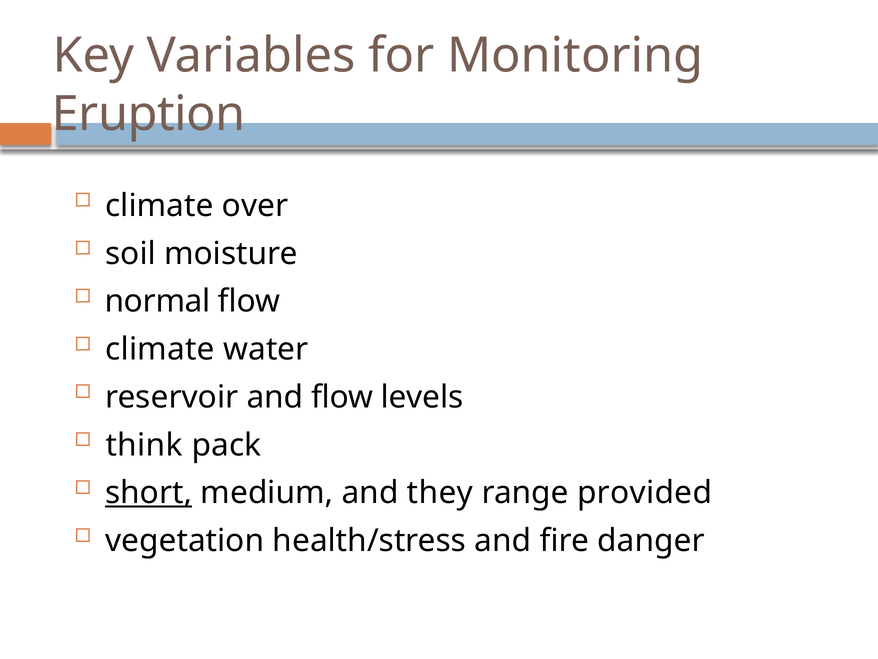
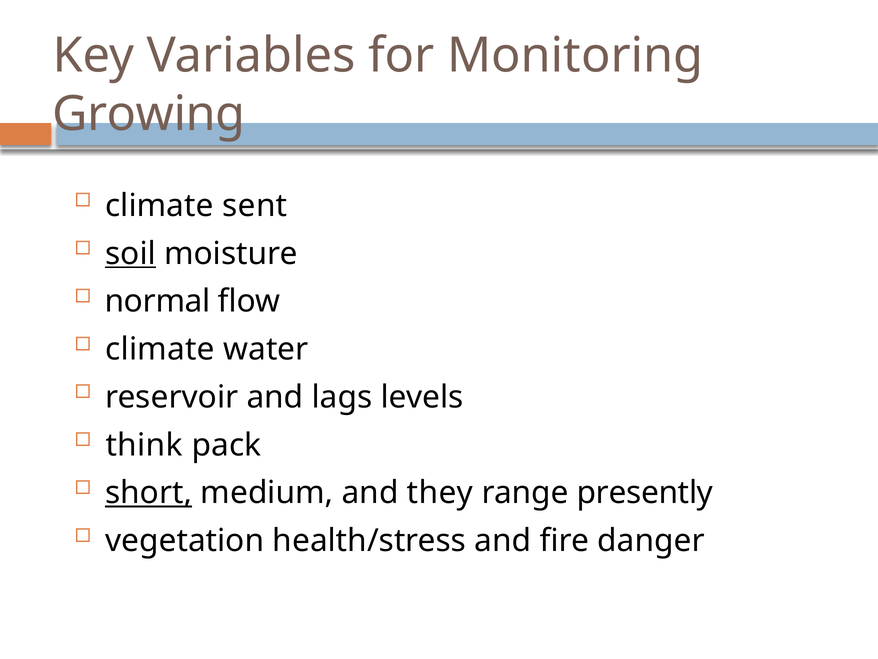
Eruption: Eruption -> Growing
over: over -> sent
soil underline: none -> present
and flow: flow -> lags
provided: provided -> presently
